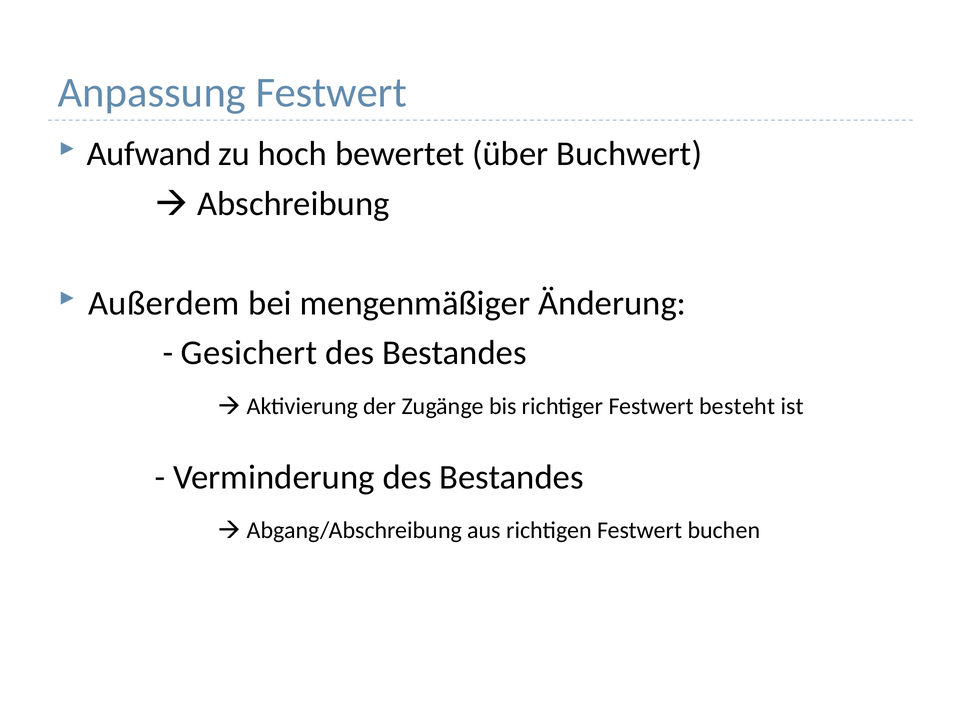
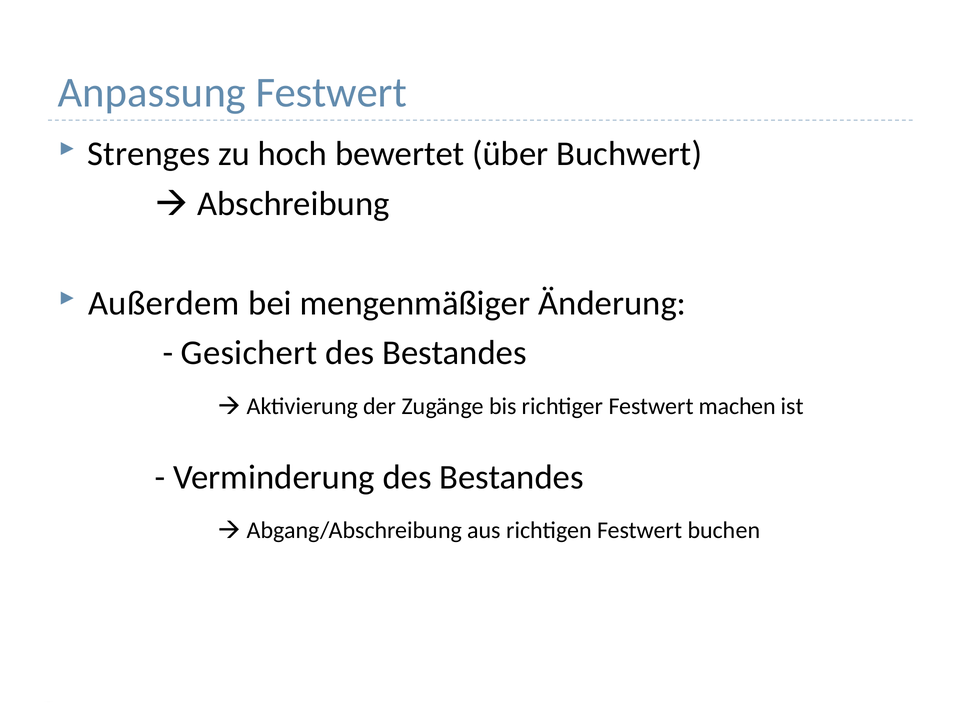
Aufwand: Aufwand -> Strenges
besteht: besteht -> machen
